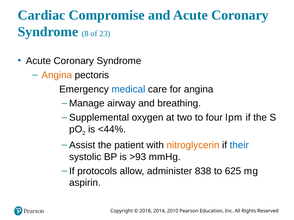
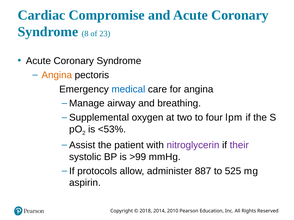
<44%: <44% -> <53%
nitroglycerin colour: orange -> purple
their colour: blue -> purple
>93: >93 -> >99
838: 838 -> 887
625: 625 -> 525
